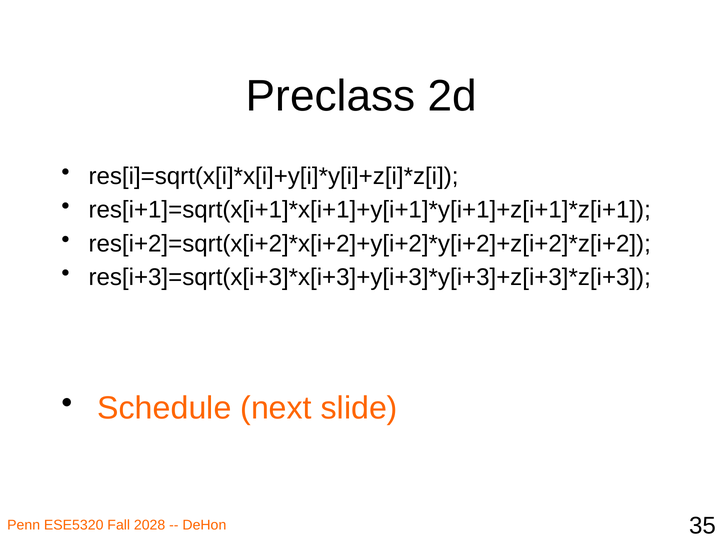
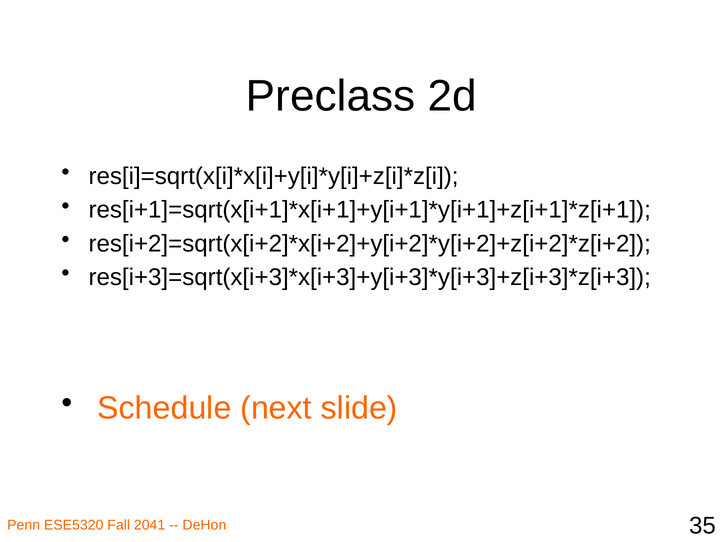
2028: 2028 -> 2041
